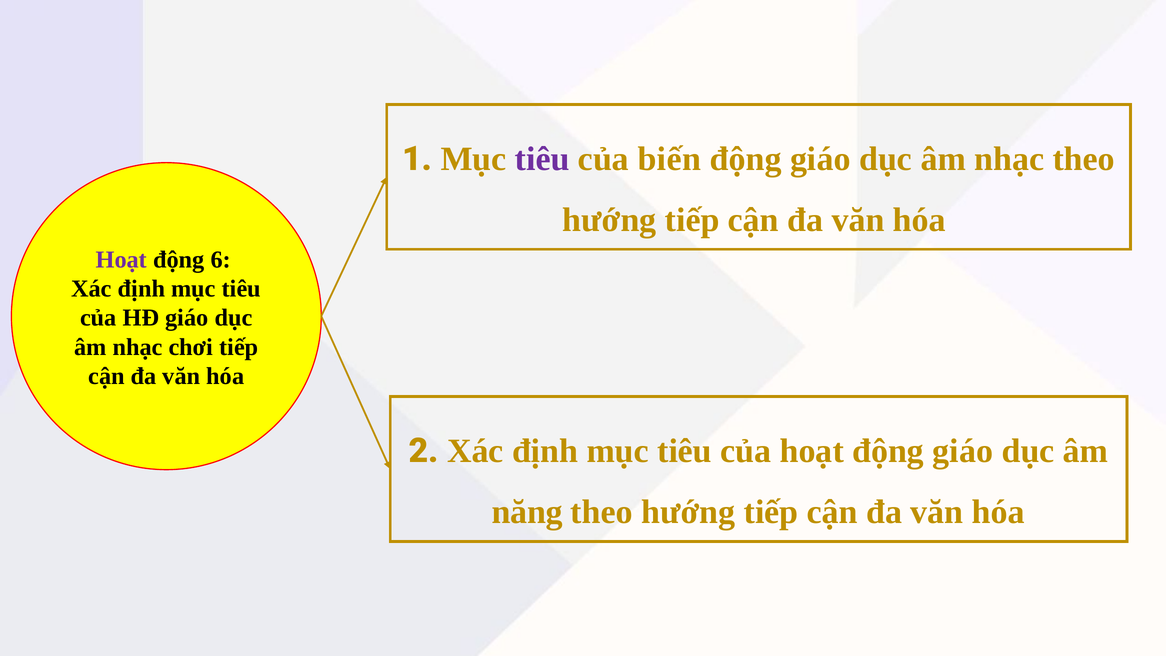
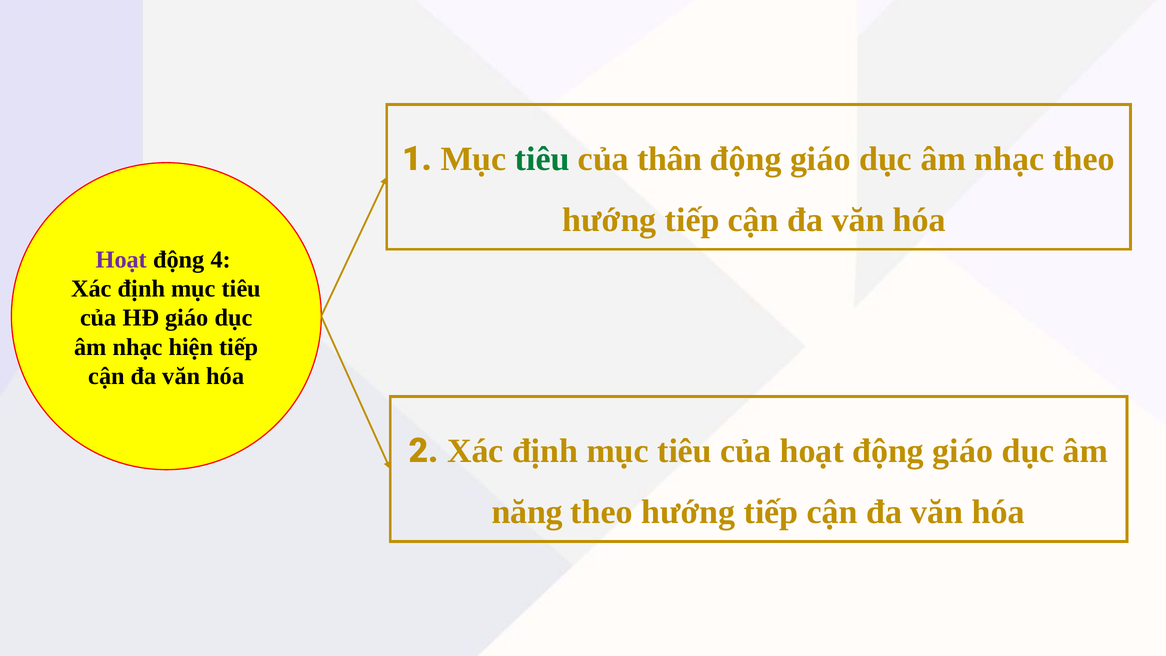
tiêu at (542, 159) colour: purple -> green
biến: biến -> thân
6: 6 -> 4
chơi: chơi -> hiện
